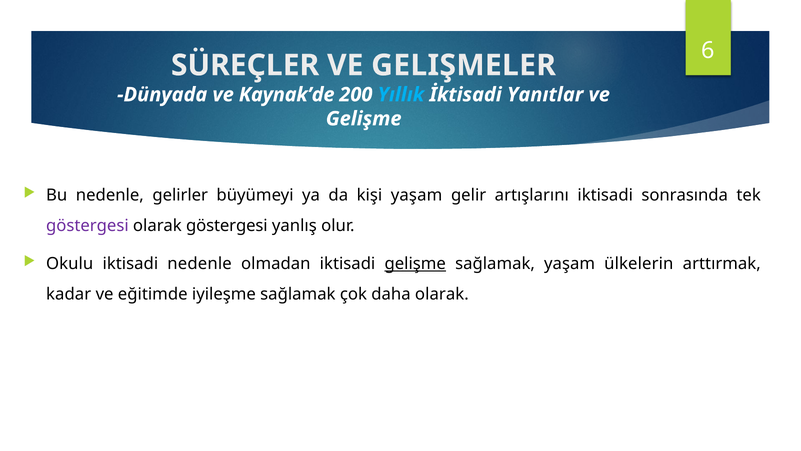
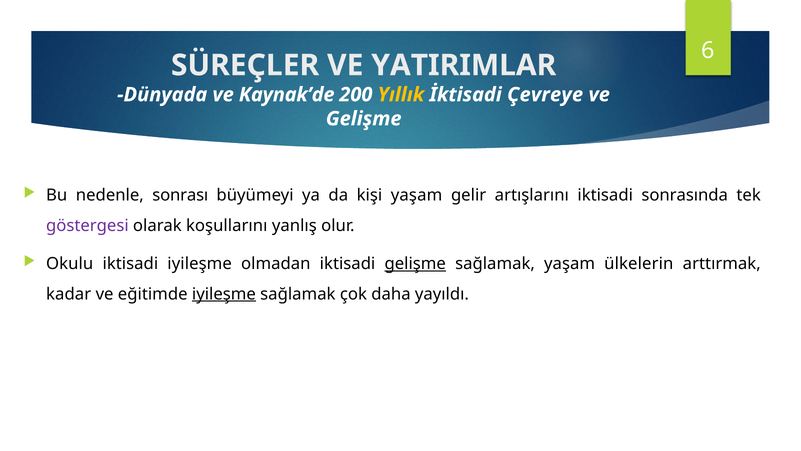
GELIŞMELER: GELIŞMELER -> YATIRIMLAR
Yıllık colour: light blue -> yellow
Yanıtlar: Yanıtlar -> Çevreye
gelirler: gelirler -> sonrası
olarak göstergesi: göstergesi -> koşullarını
iktisadi nedenle: nedenle -> iyileşme
iyileşme at (224, 294) underline: none -> present
daha olarak: olarak -> yayıldı
